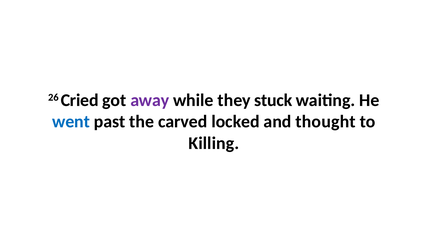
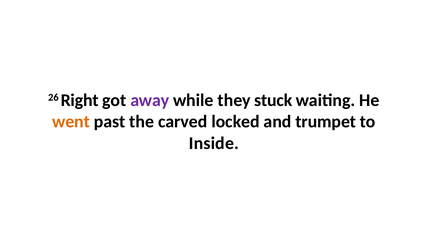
Cried: Cried -> Right
went colour: blue -> orange
thought: thought -> trumpet
Killing: Killing -> Inside
